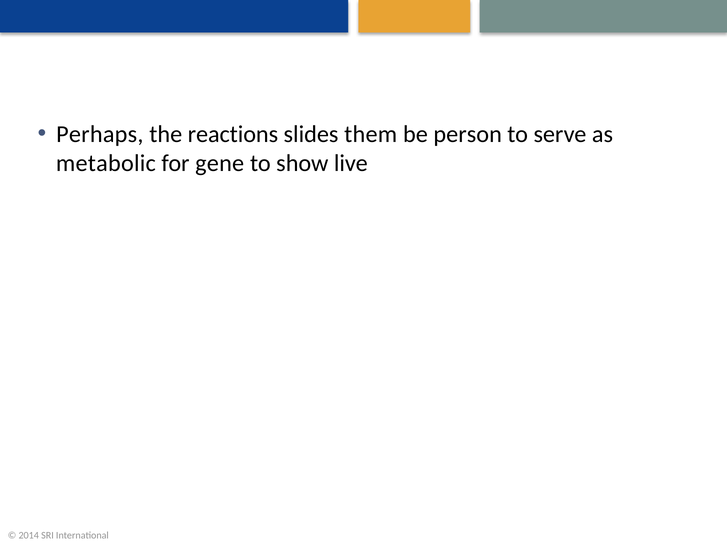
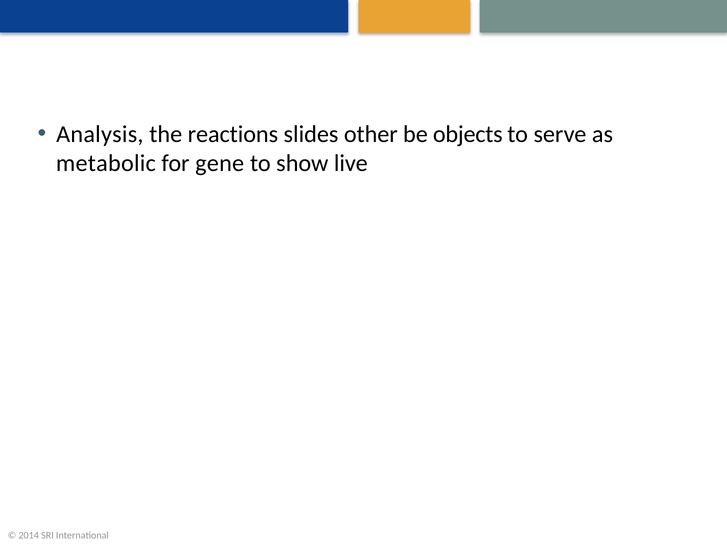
Perhaps: Perhaps -> Analysis
them: them -> other
person: person -> objects
